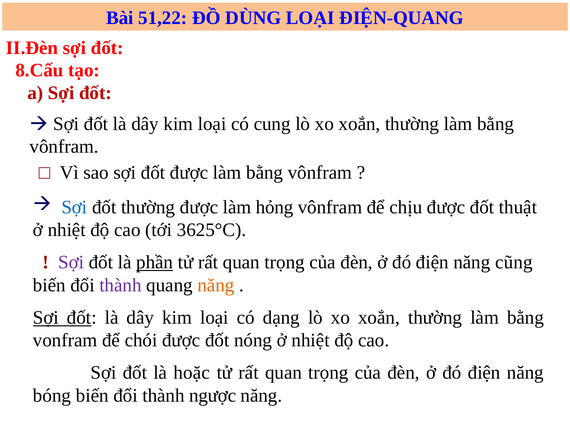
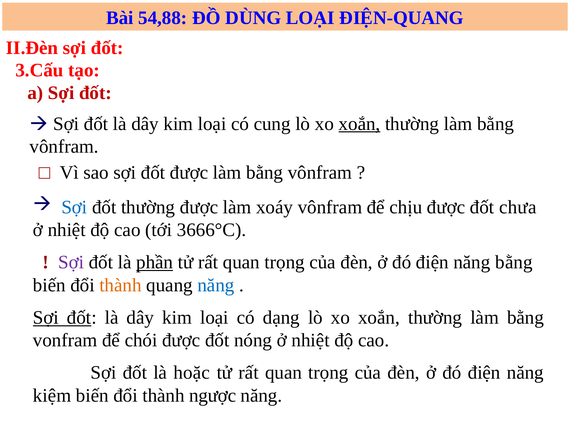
51,22: 51,22 -> 54,88
8.Cấu: 8.Cấu -> 3.Cấu
xoắn at (360, 124) underline: none -> present
hỏng: hỏng -> xoáy
thuật: thuật -> chưa
3625°C: 3625°C -> 3666°C
năng cũng: cũng -> bằng
thành at (120, 285) colour: purple -> orange
năng at (216, 285) colour: orange -> blue
bóng: bóng -> kiệm
